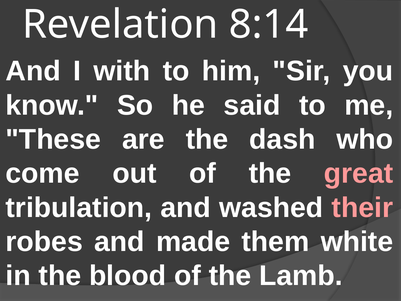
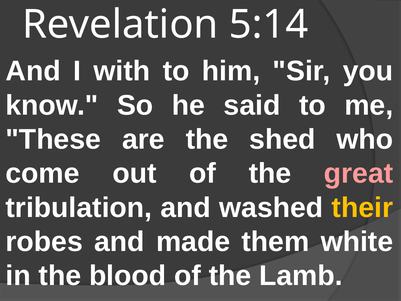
8:14: 8:14 -> 5:14
dash: dash -> shed
their colour: pink -> yellow
